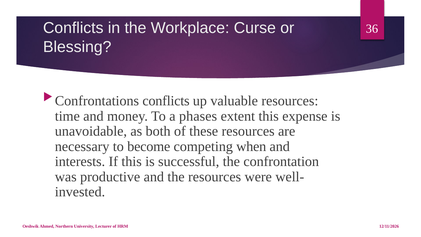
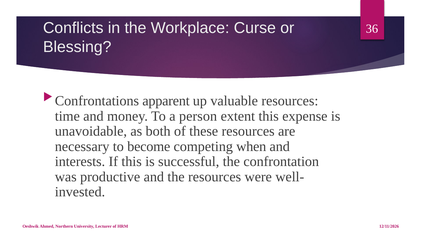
Confrontations conflicts: conflicts -> apparent
phases: phases -> person
